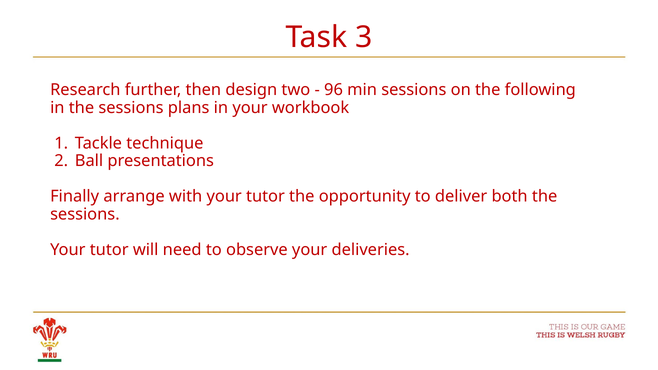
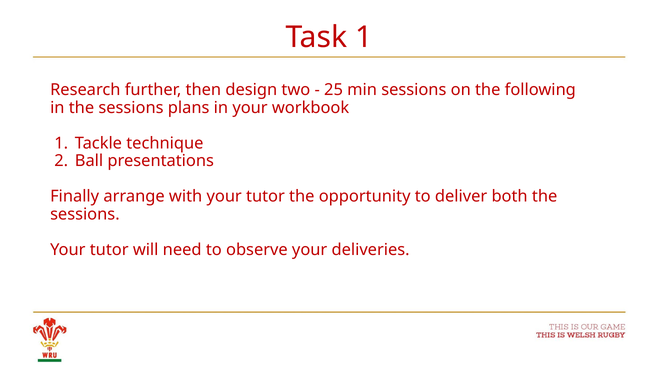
Task 3: 3 -> 1
96: 96 -> 25
